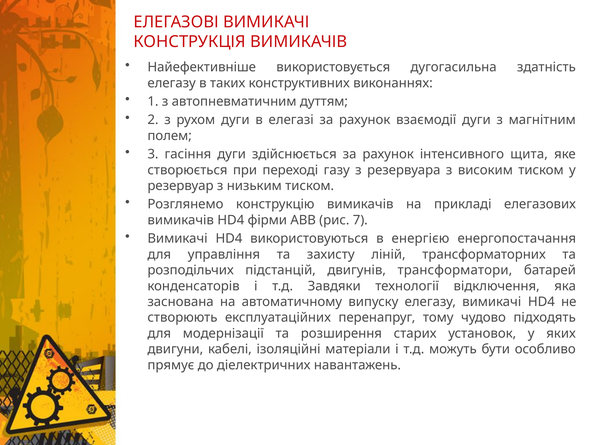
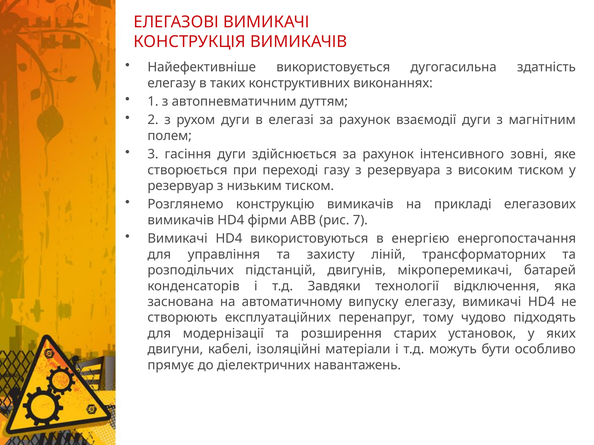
щита: щита -> зовні
трансформатори: трансформатори -> мікроперемикачі
